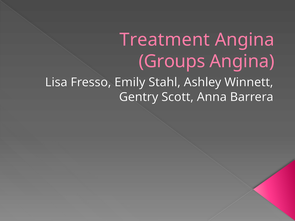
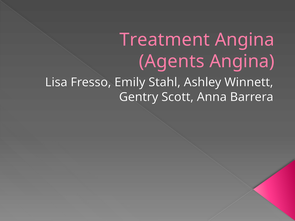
Groups: Groups -> Agents
